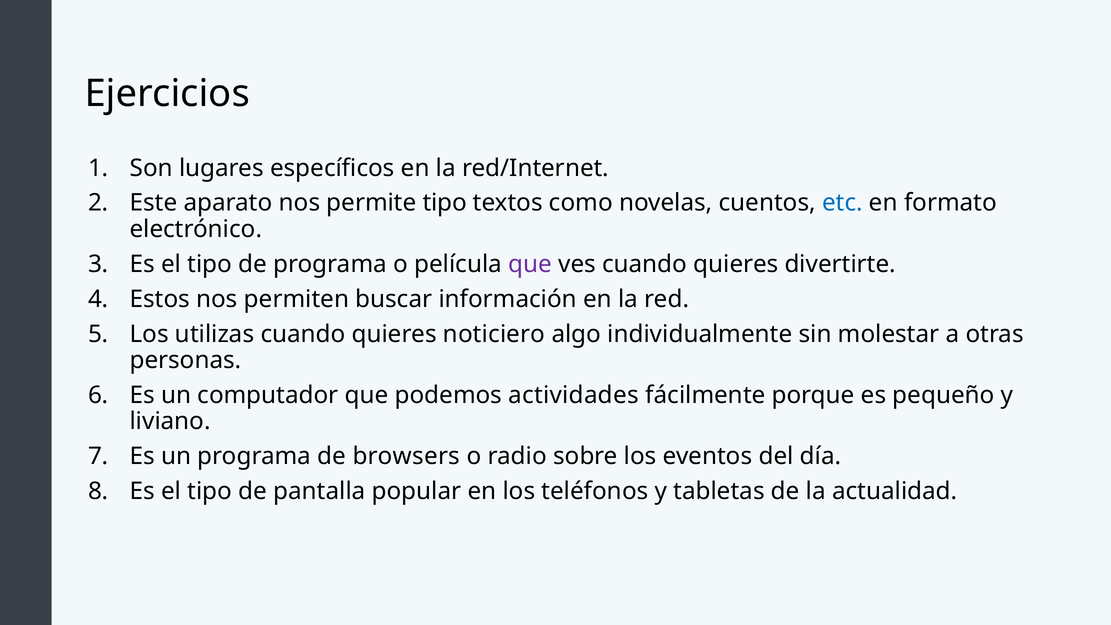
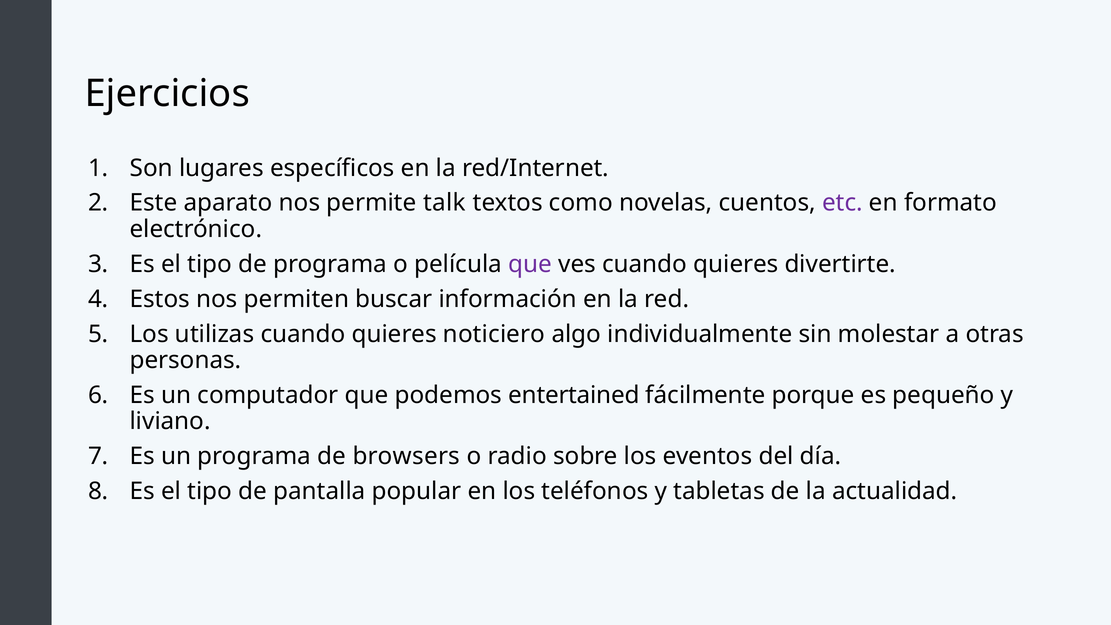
permite tipo: tipo -> talk
etc colour: blue -> purple
actividades: actividades -> entertained
